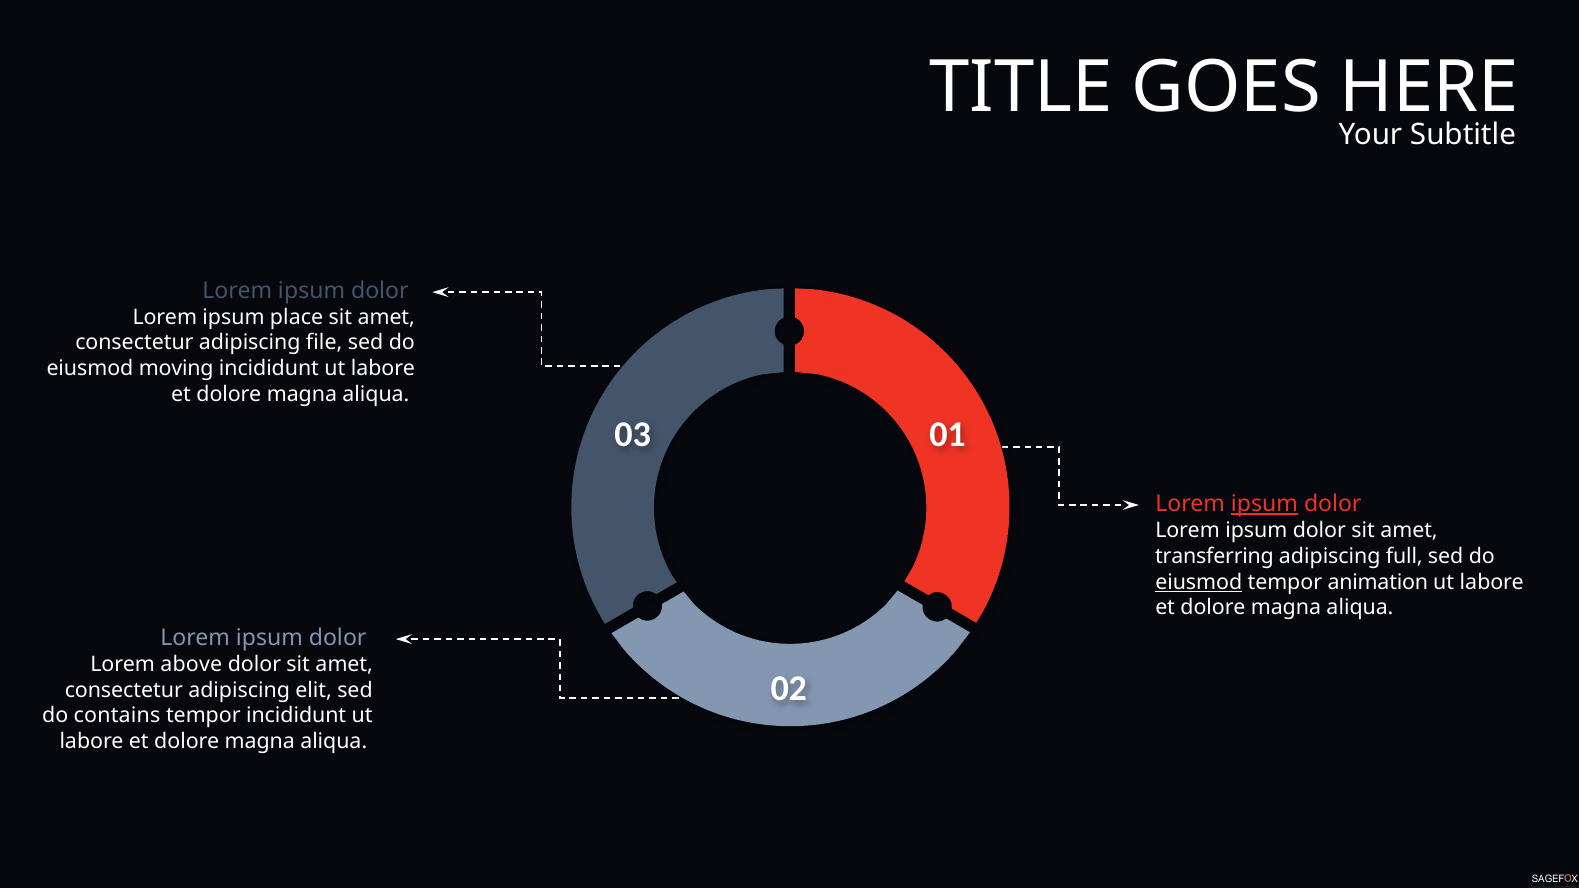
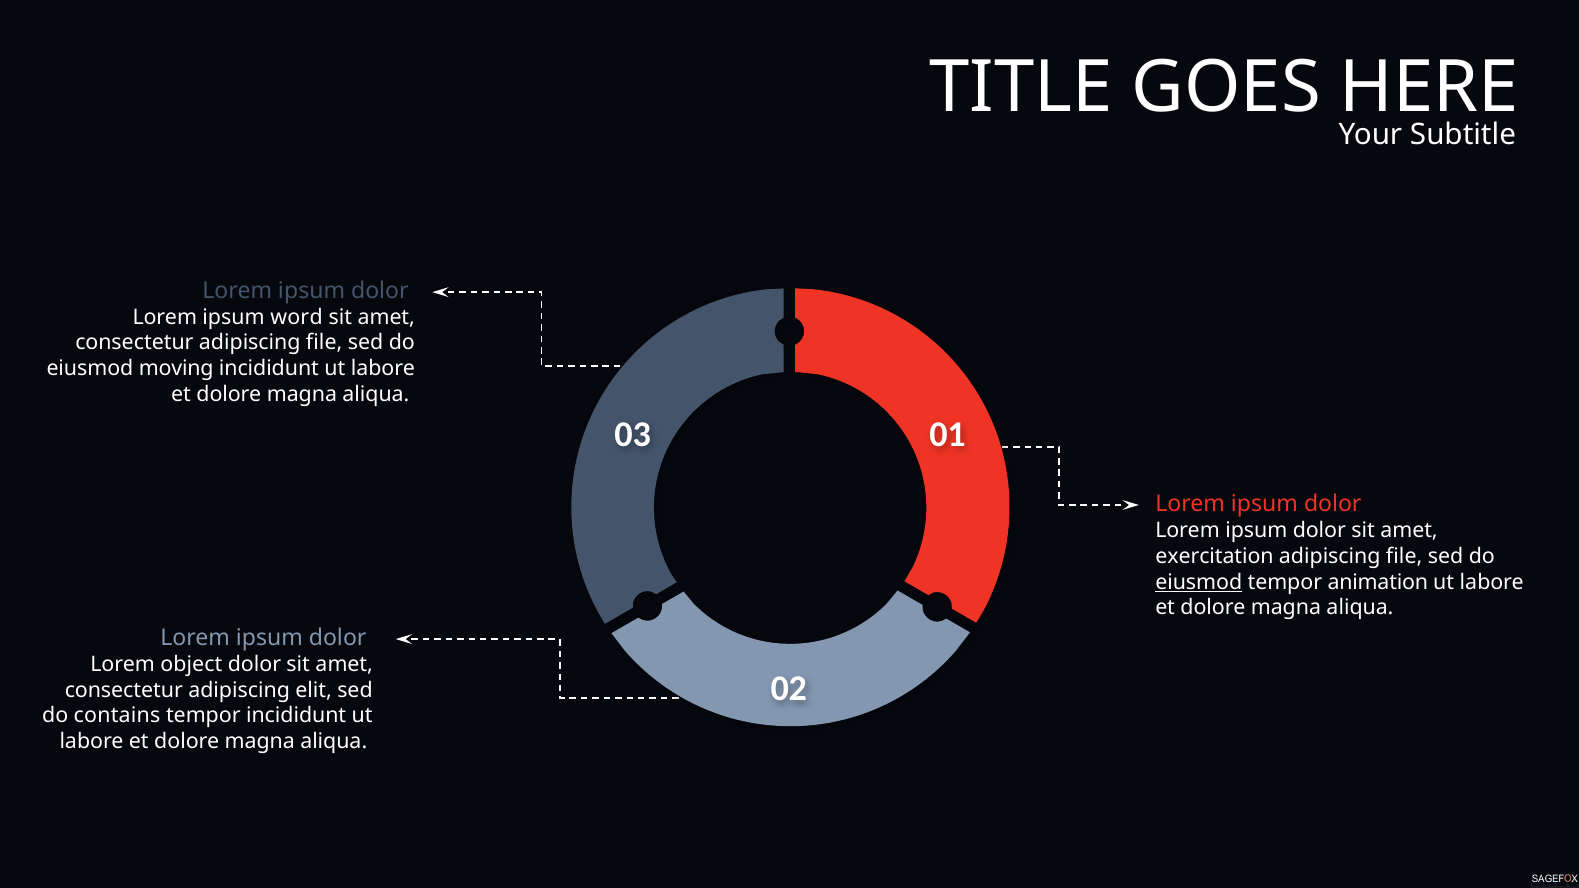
place: place -> word
ipsum at (1264, 504) underline: present -> none
transferring: transferring -> exercitation
full at (1404, 556): full -> file
above: above -> object
